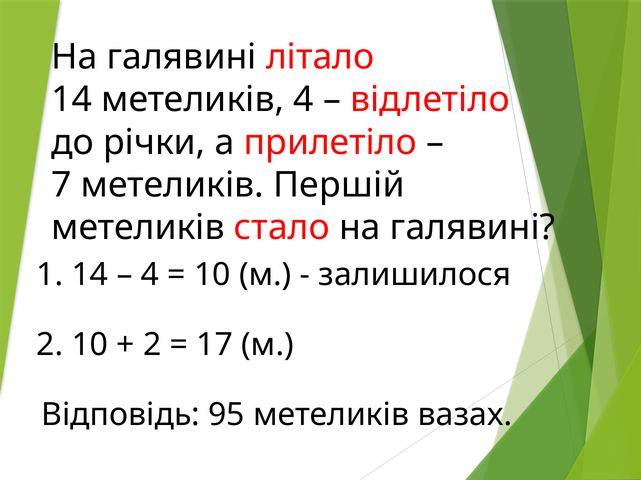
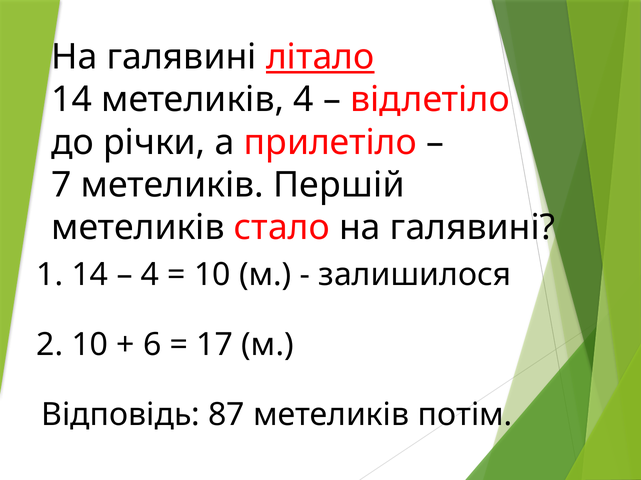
літало underline: none -> present
2 at (152, 345): 2 -> 6
95: 95 -> 87
вазах: вазах -> потім
